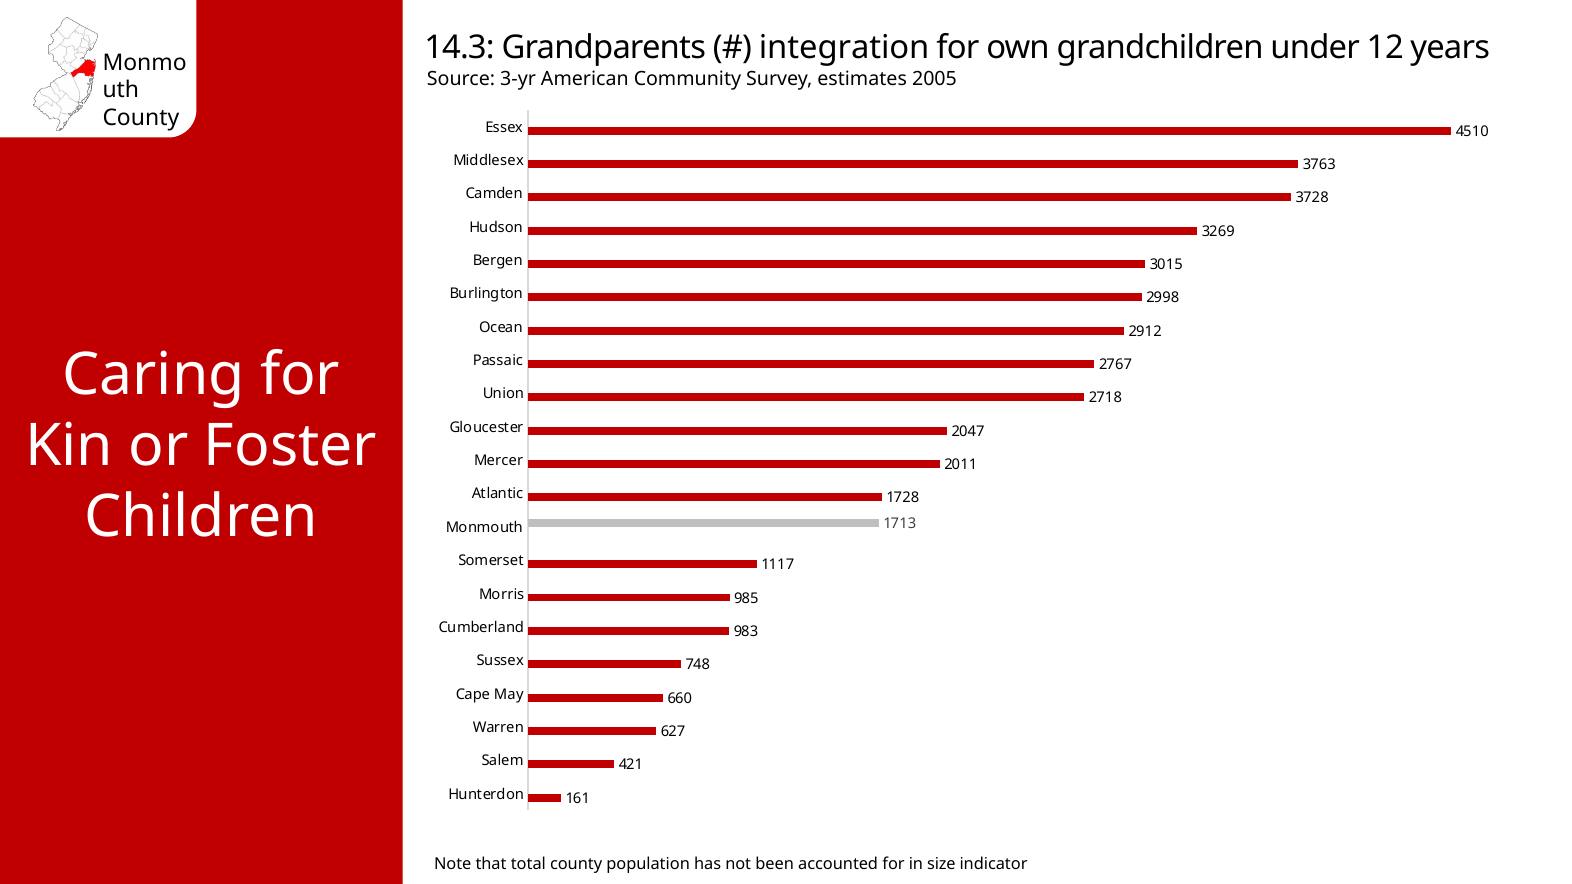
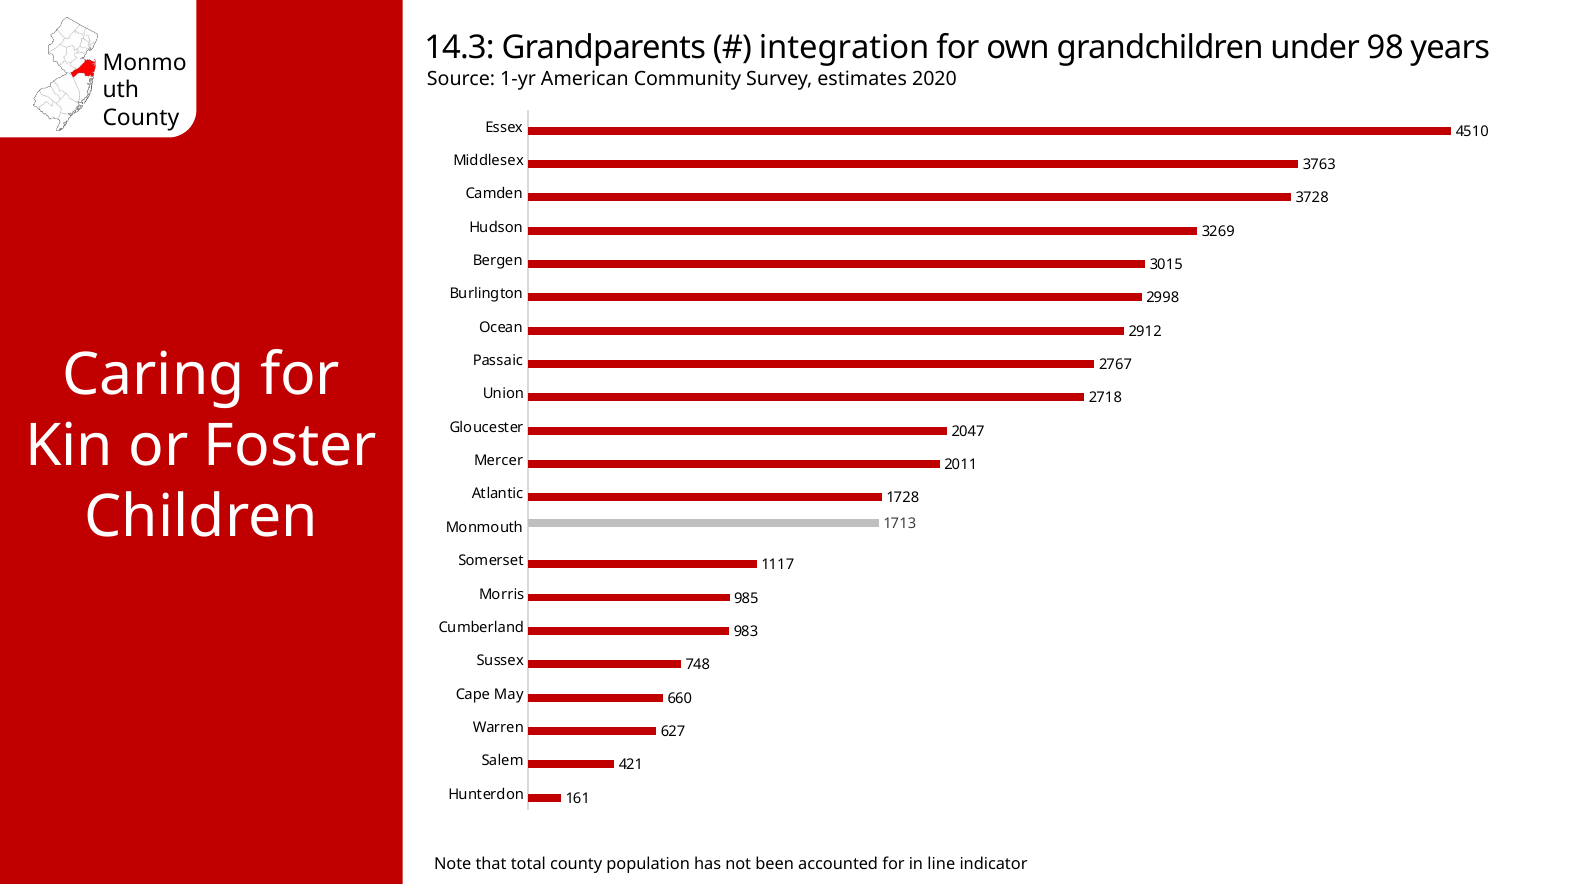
12: 12 -> 98
3-yr: 3-yr -> 1-yr
2005: 2005 -> 2020
size: size -> line
